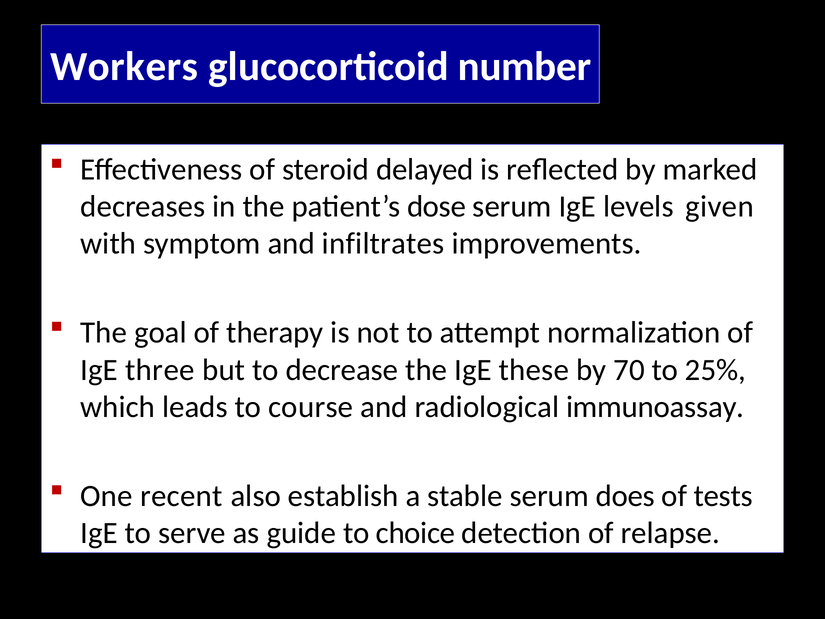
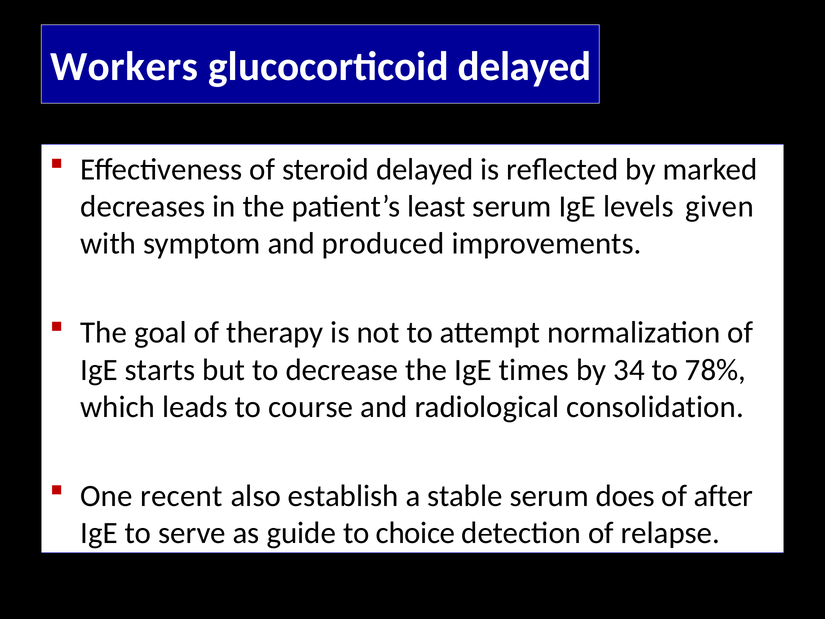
glucocorticoid number: number -> delayed
dose: dose -> least
infiltrates: infiltrates -> produced
three: three -> starts
these: these -> times
70: 70 -> 34
25%: 25% -> 78%
immunoassay: immunoassay -> consolidation
tests: tests -> after
